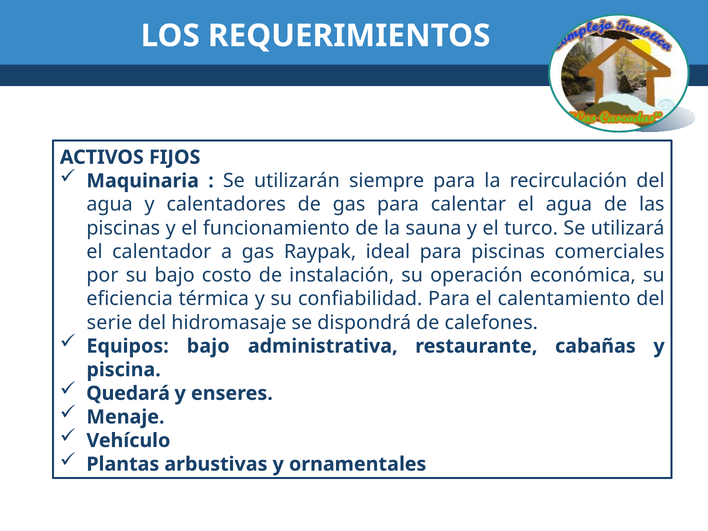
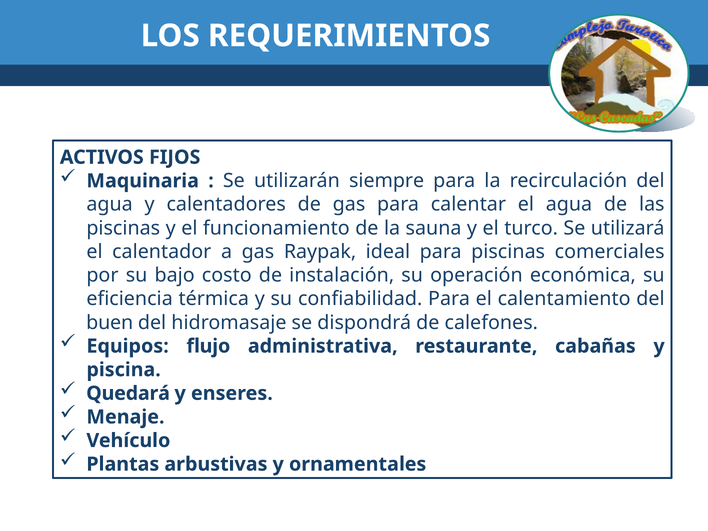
serie: serie -> buen
Equipos bajo: bajo -> flujo
